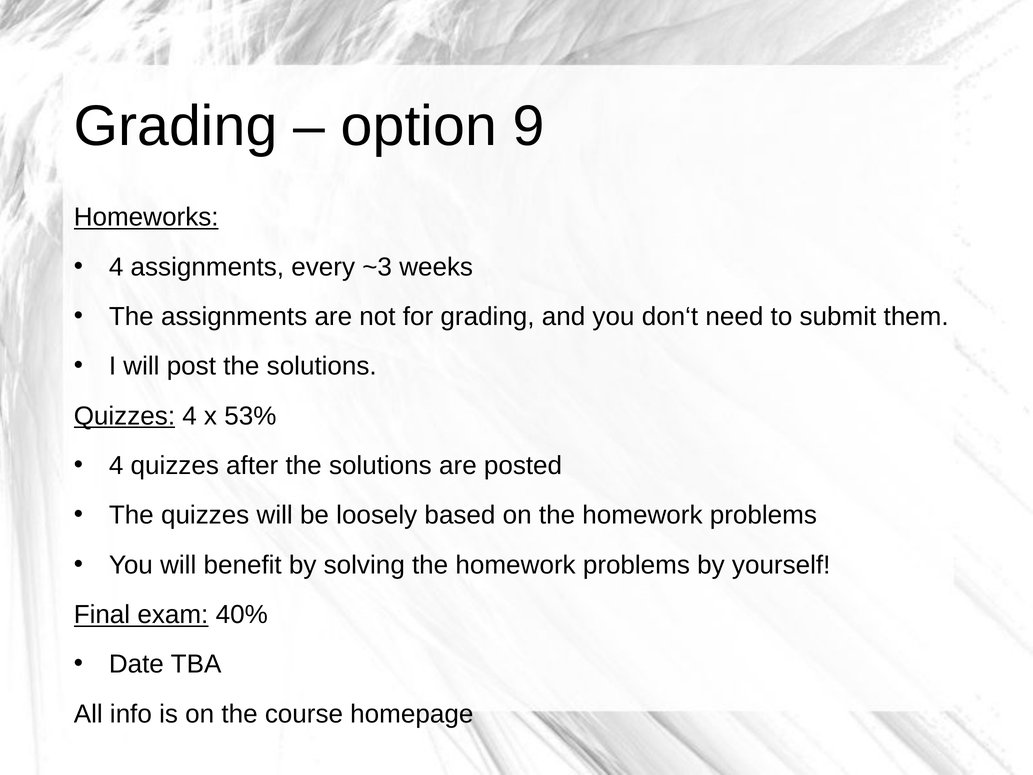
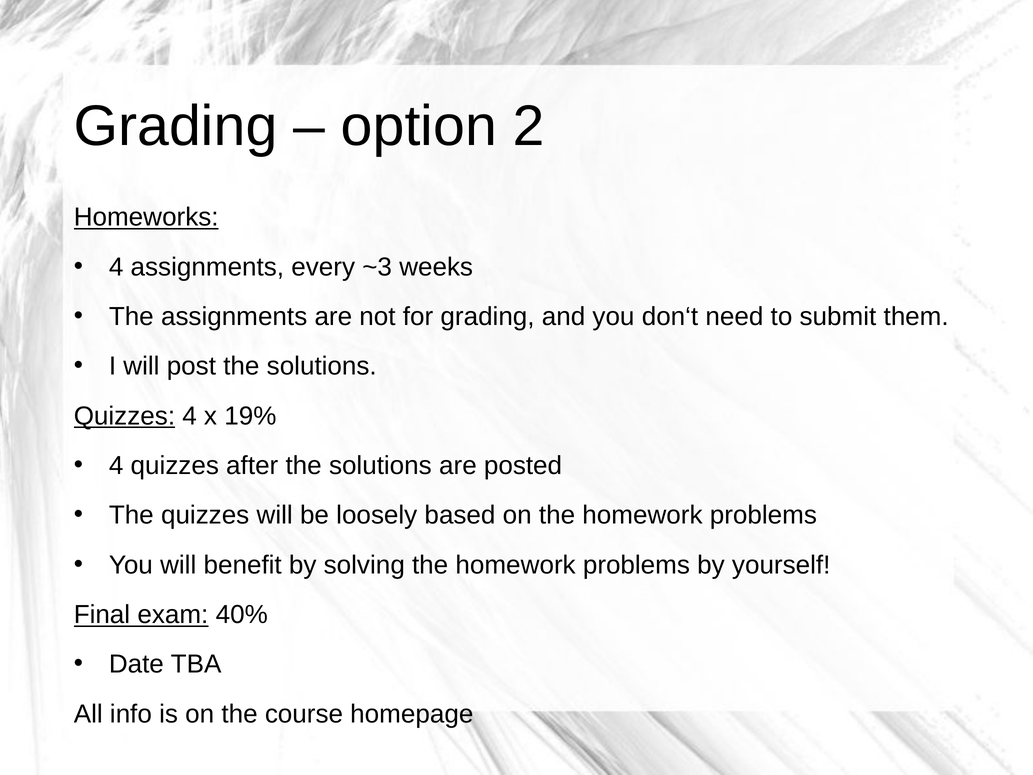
9: 9 -> 2
53%: 53% -> 19%
